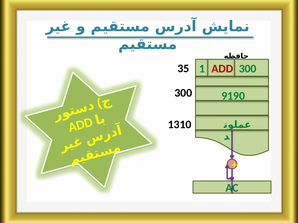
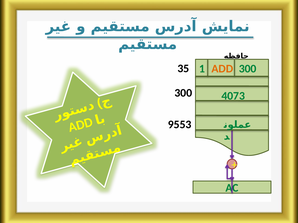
ADD colour: red -> orange
9190: 9190 -> 4073
1310: 1310 -> 9553
